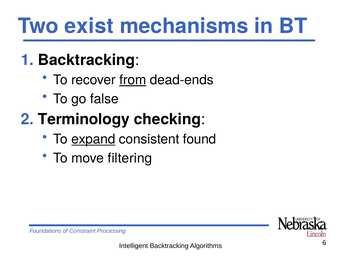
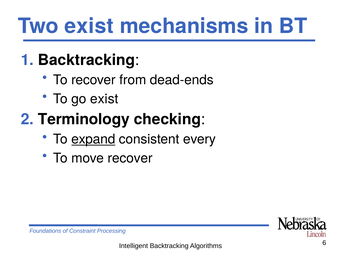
from underline: present -> none
go false: false -> exist
found: found -> every
move filtering: filtering -> recover
